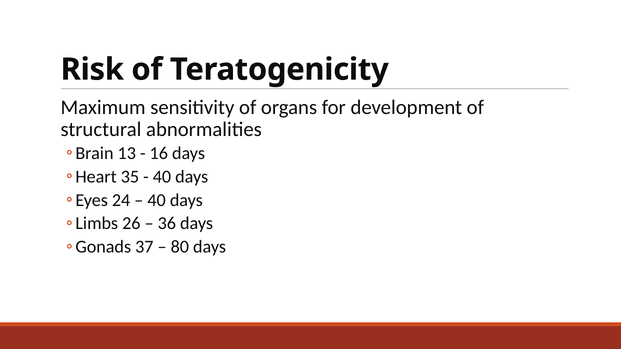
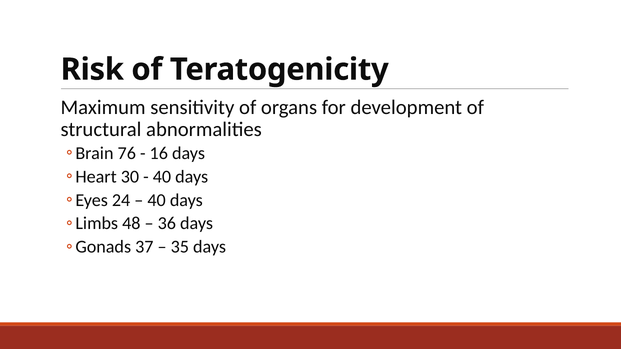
13: 13 -> 76
35: 35 -> 30
26: 26 -> 48
80: 80 -> 35
